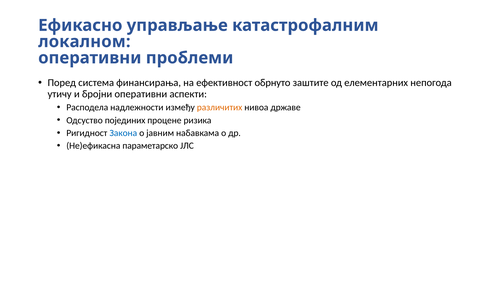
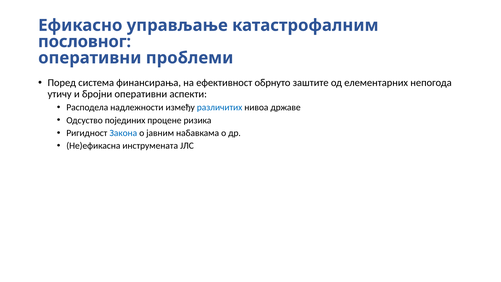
локалном: локалном -> пословног
различитих colour: orange -> blue
параметарско: параметарско -> инструмената
